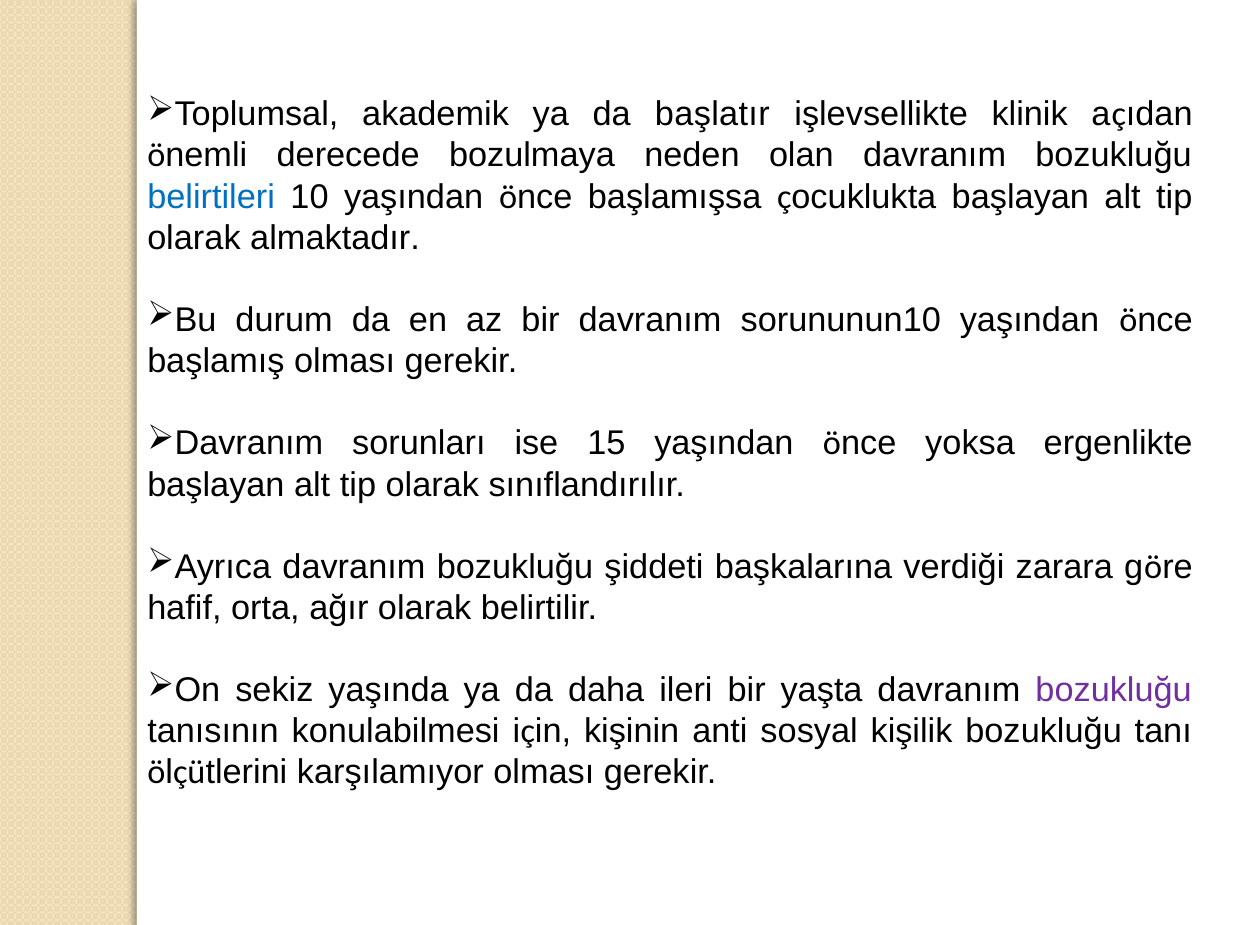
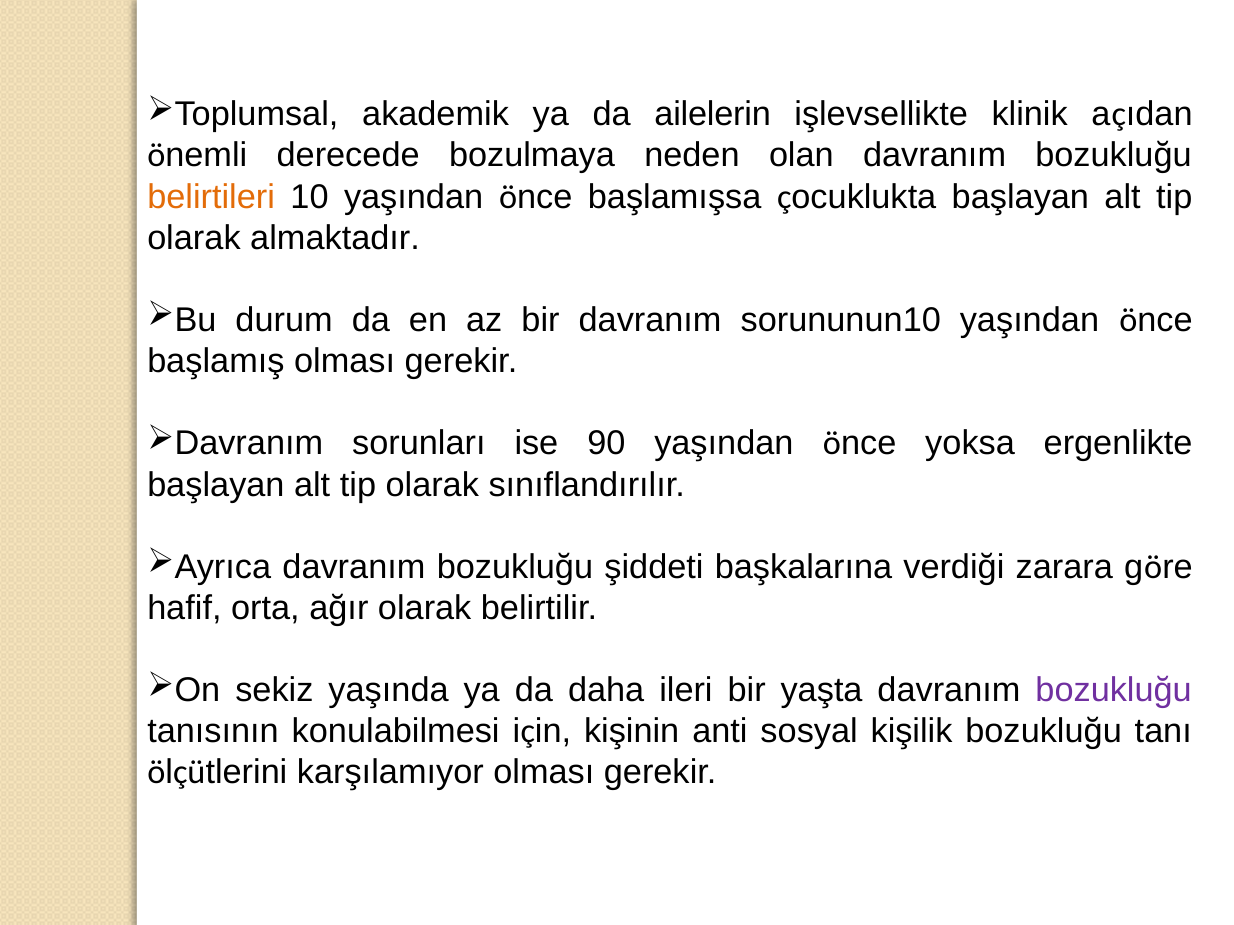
başlatır: başlatır -> ailelerin
belirtileri colour: blue -> orange
15: 15 -> 90
